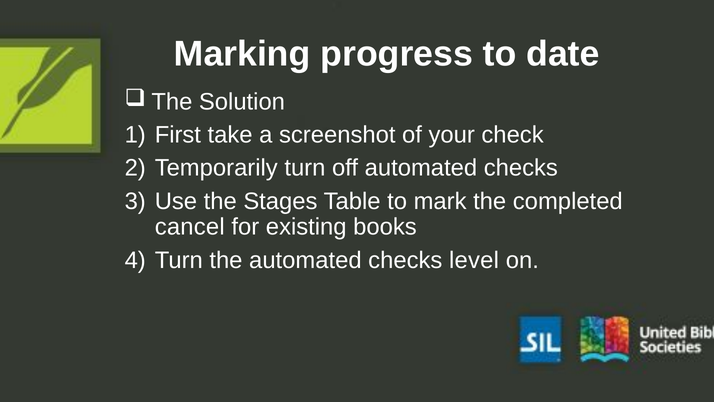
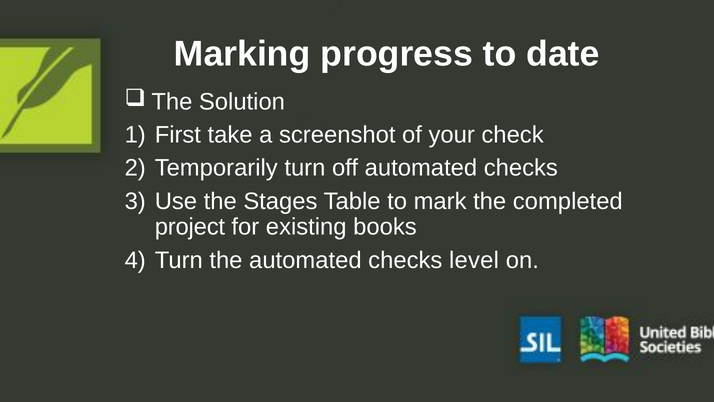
cancel: cancel -> project
